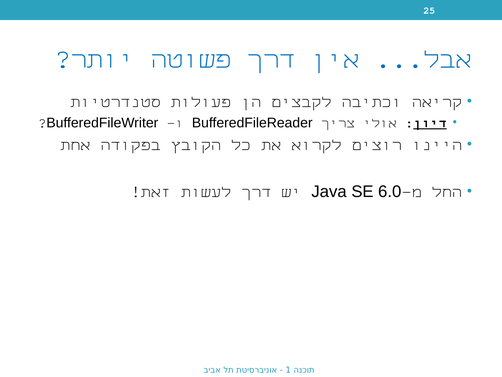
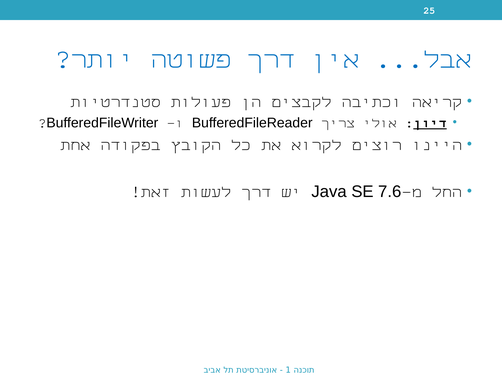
6.0: 6.0 -> 7.6
